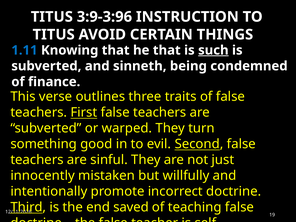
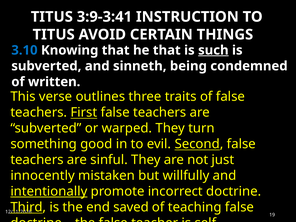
3:9-3:96: 3:9-3:96 -> 3:9-3:41
1.11: 1.11 -> 3.10
finance: finance -> written
intentionally underline: none -> present
